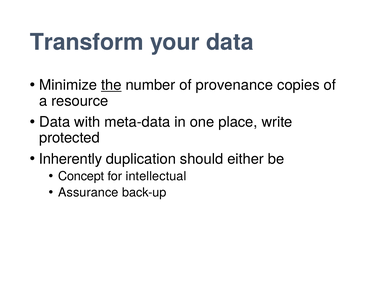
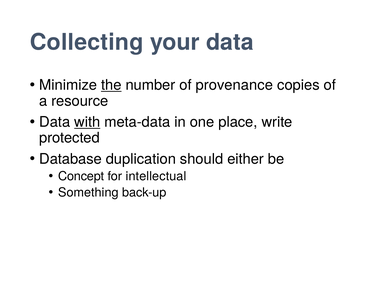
Transform: Transform -> Collecting
with underline: none -> present
Inherently: Inherently -> Database
Assurance: Assurance -> Something
